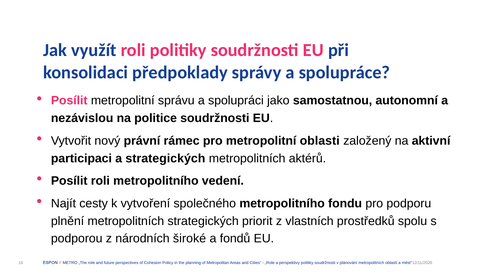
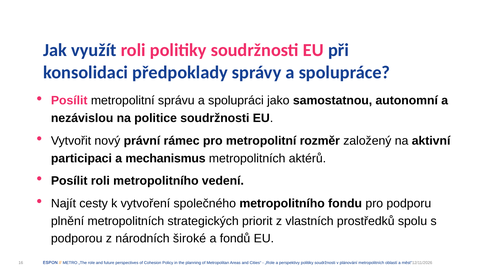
oblasti: oblasti -> rozměr
a strategických: strategických -> mechanismus
